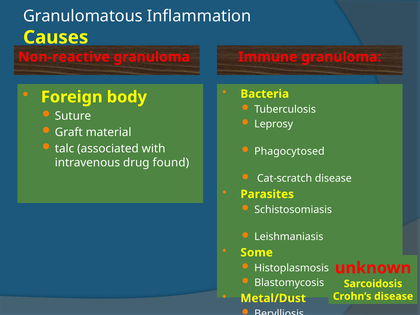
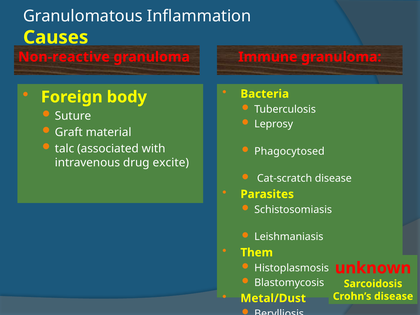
found: found -> excite
Some: Some -> Them
